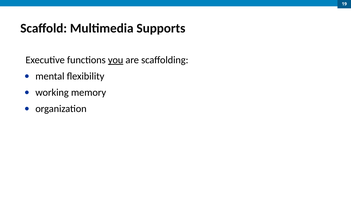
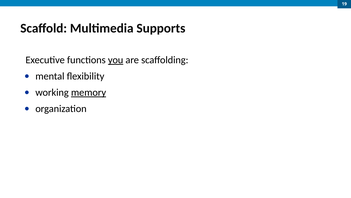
memory underline: none -> present
